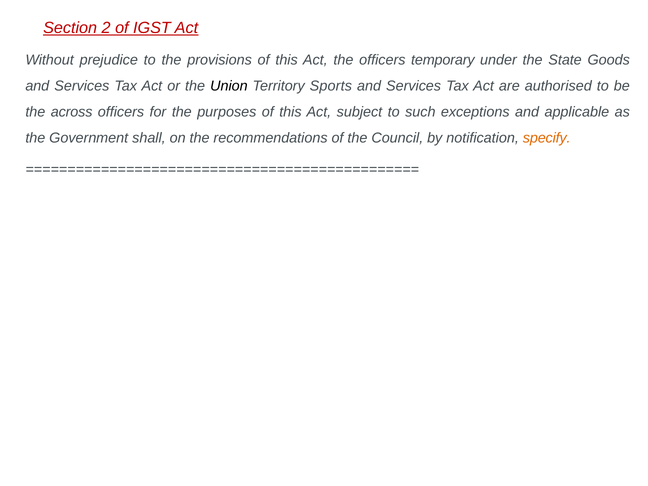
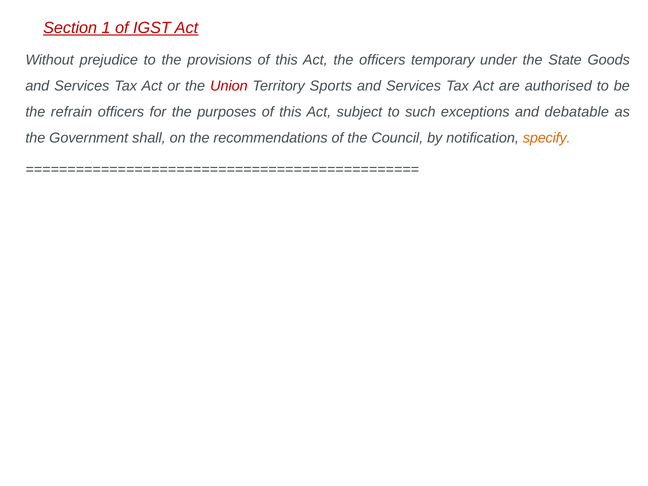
2: 2 -> 1
Union colour: black -> red
across: across -> refrain
applicable: applicable -> debatable
